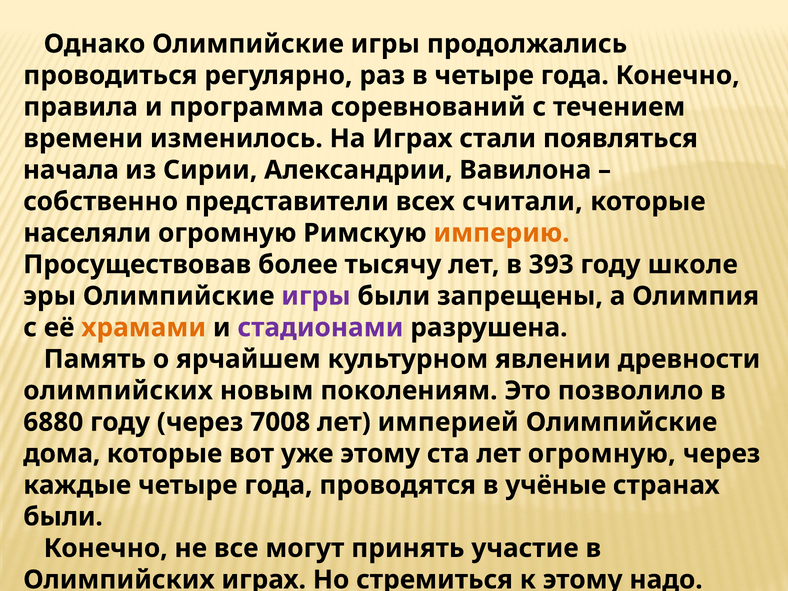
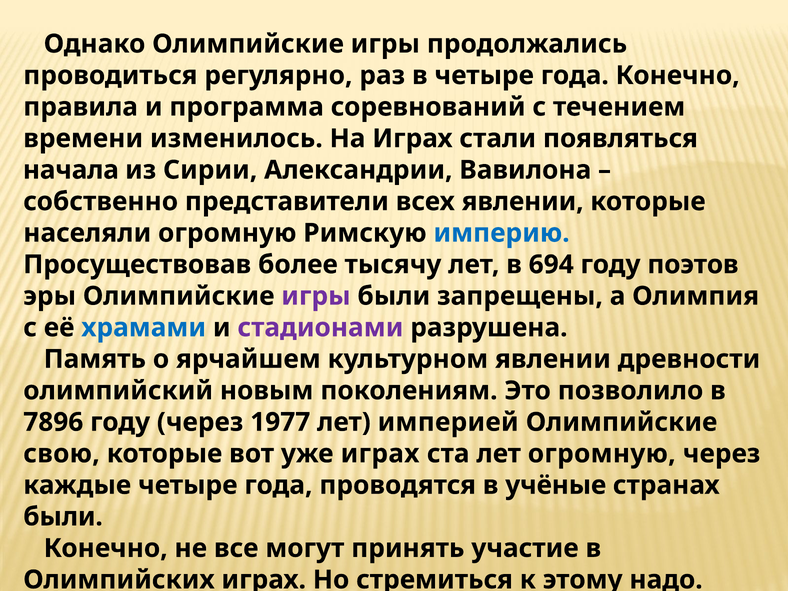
всех считали: считали -> явлении
империю colour: orange -> blue
393: 393 -> 694
году школе: школе -> поэтов
храмами colour: orange -> blue
олимпийских at (118, 391): олимпийских -> олимпийский
6880: 6880 -> 7896
7008: 7008 -> 1977
дома at (62, 454): дома -> свою
уже этому: этому -> играх
